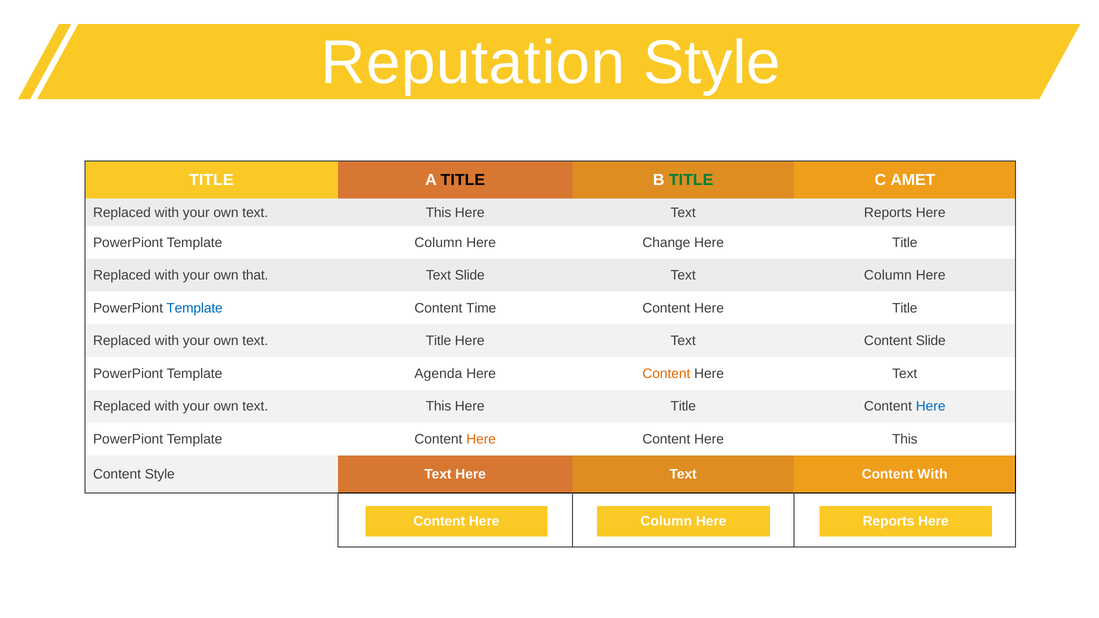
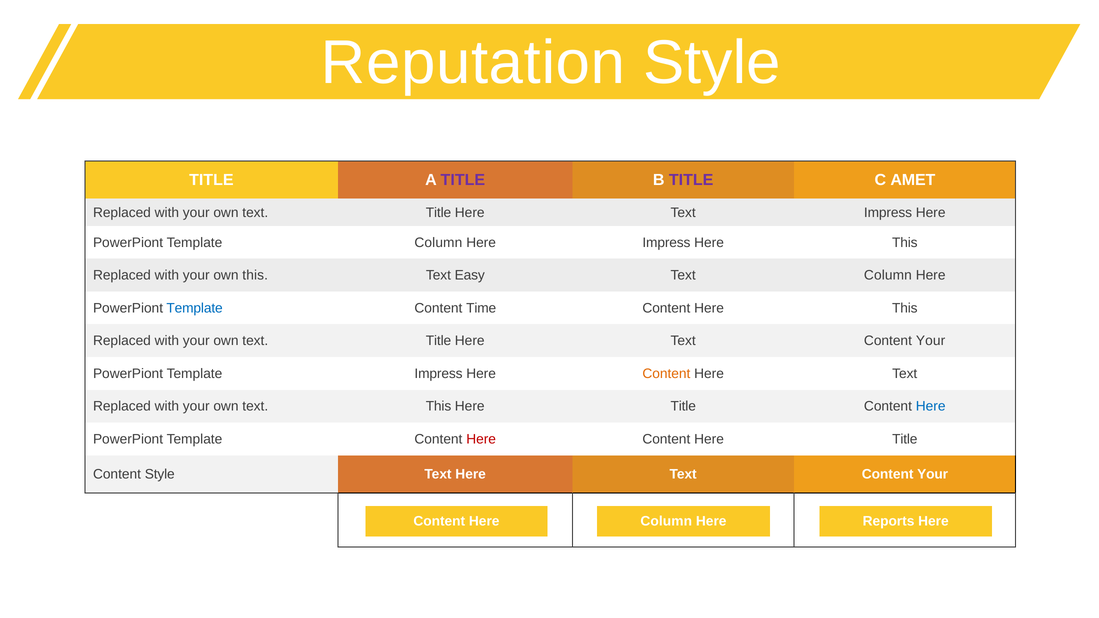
TITLE at (463, 180) colour: black -> purple
TITLE at (691, 180) colour: green -> purple
This at (439, 213): This -> Title
Text Reports: Reports -> Impress
Here Change: Change -> Impress
Title at (905, 243): Title -> This
own that: that -> this
Text Slide: Slide -> Easy
Content Here Title: Title -> This
Slide at (931, 341): Slide -> Your
Template Agenda: Agenda -> Impress
Here at (481, 439) colour: orange -> red
Content Here This: This -> Title
With at (933, 475): With -> Your
